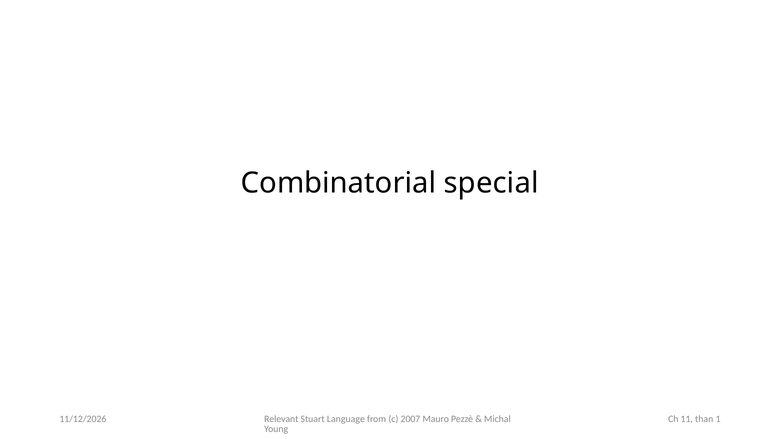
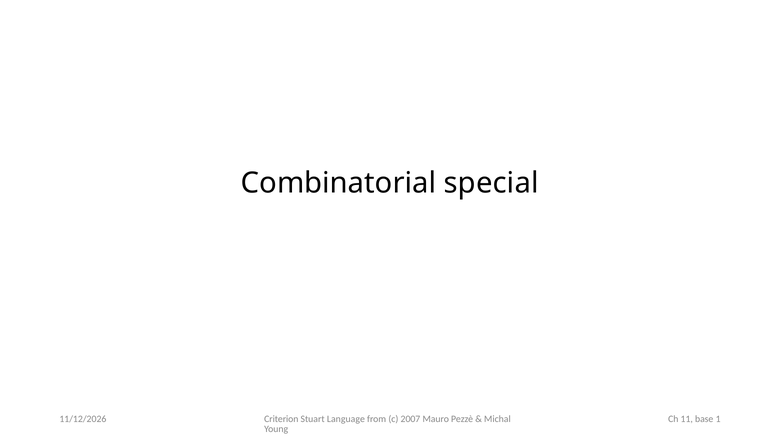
Relevant: Relevant -> Criterion
than: than -> base
